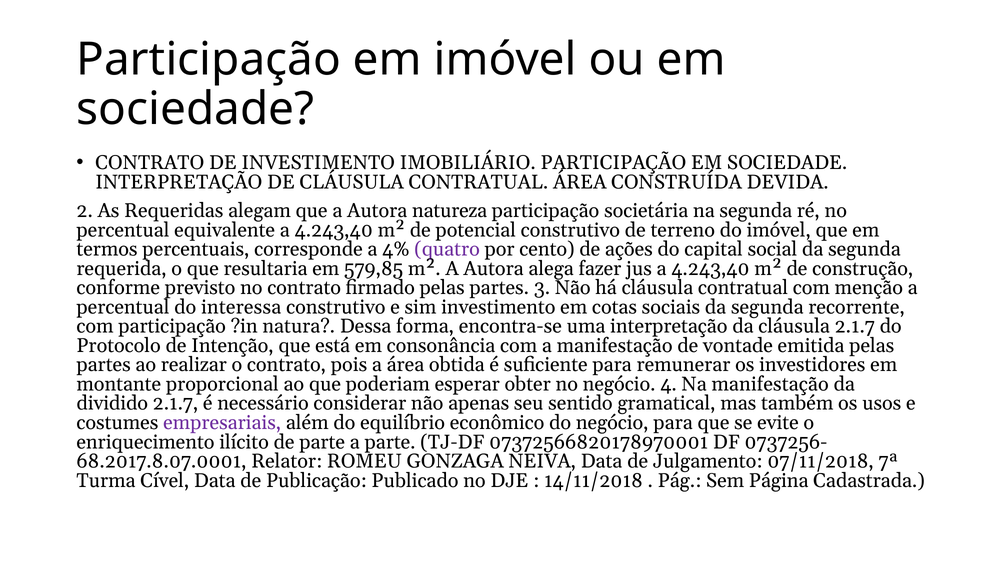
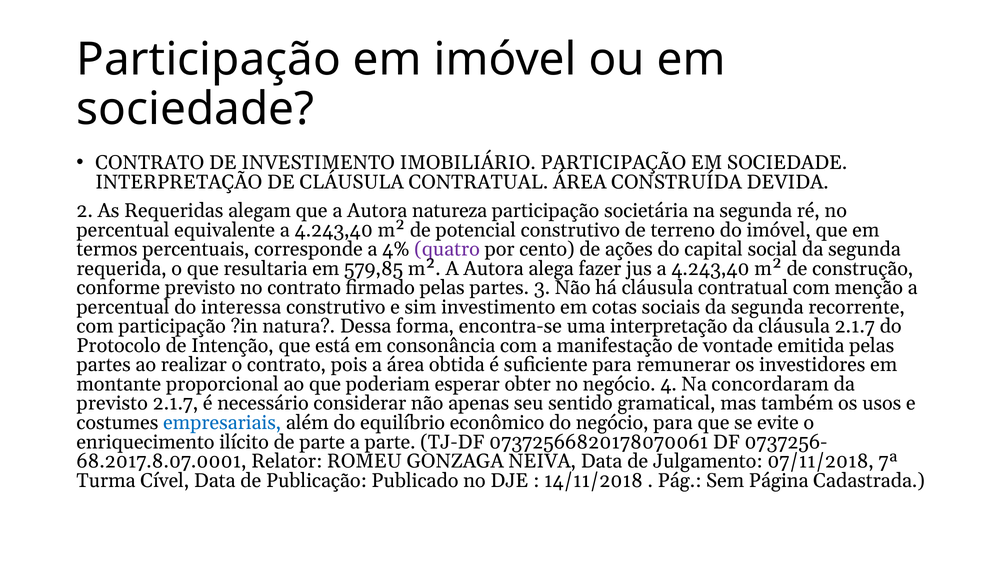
Na manifestação: manifestação -> concordaram
dividido at (112, 404): dividido -> previsto
empresariais colour: purple -> blue
07372566820178970001: 07372566820178970001 -> 07372566820178070061
